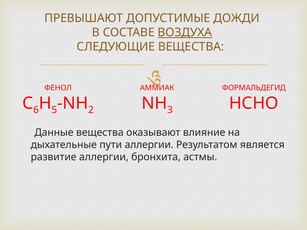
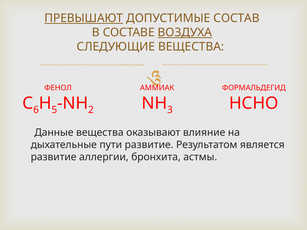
ПРЕВЫШАЮТ underline: none -> present
ДОЖДИ: ДОЖДИ -> СОСТАВ
пути аллергии: аллергии -> развитие
